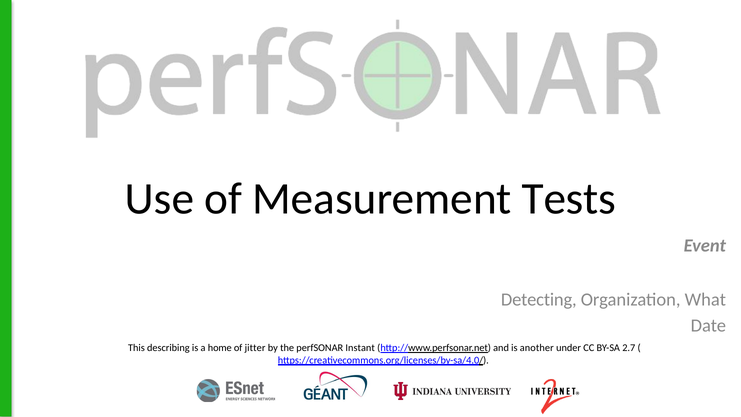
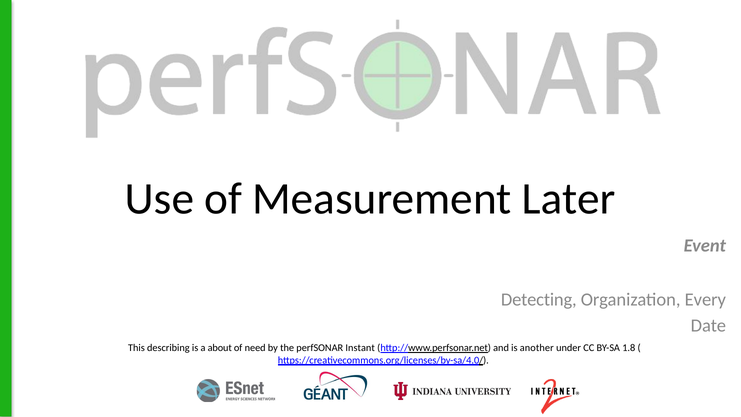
Tests: Tests -> Later
What: What -> Every
home: home -> about
jitter: jitter -> need
2.7: 2.7 -> 1.8
